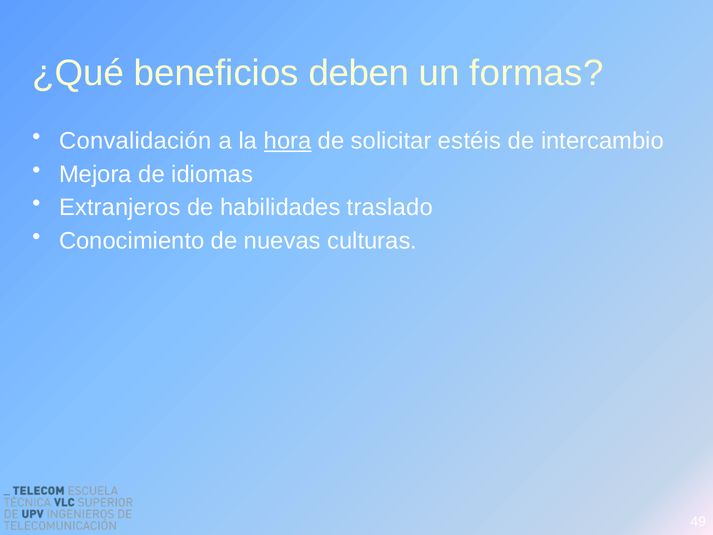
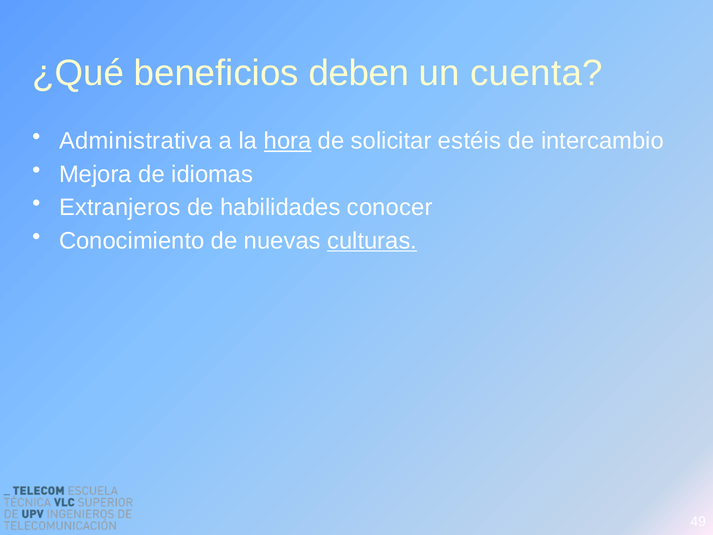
formas: formas -> cuenta
Convalidación: Convalidación -> Administrativa
traslado: traslado -> conocer
culturas underline: none -> present
